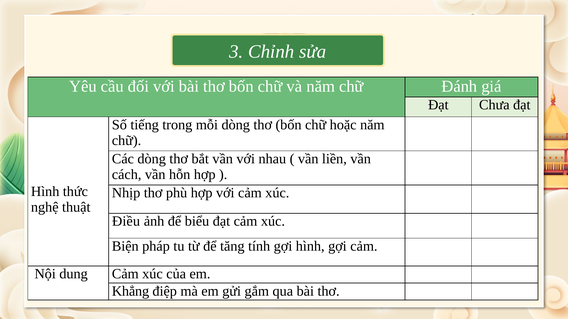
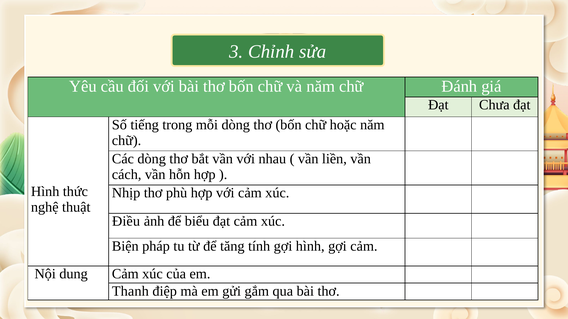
Khẳng: Khẳng -> Thanh
